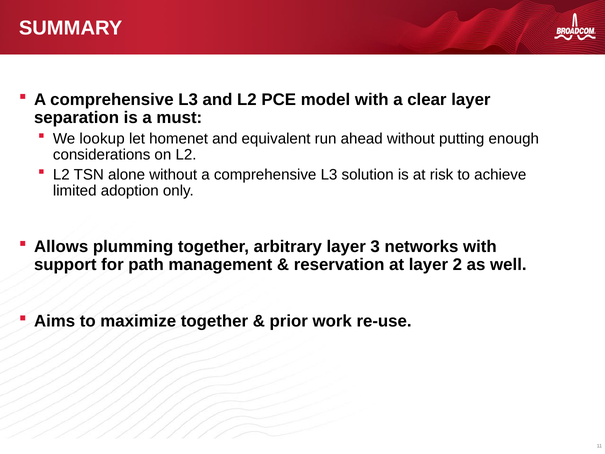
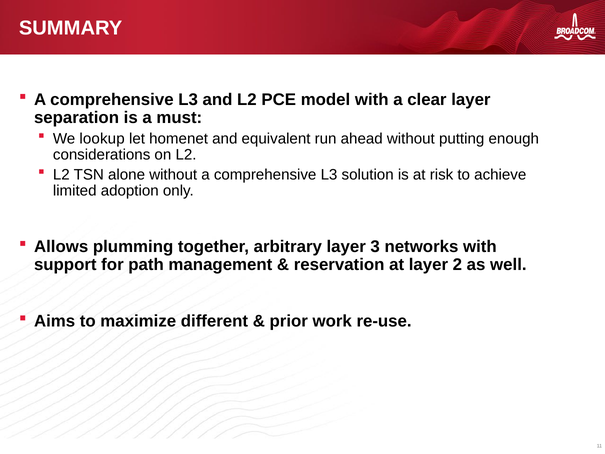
maximize together: together -> different
